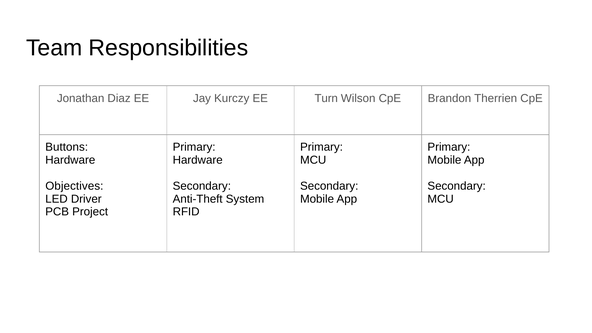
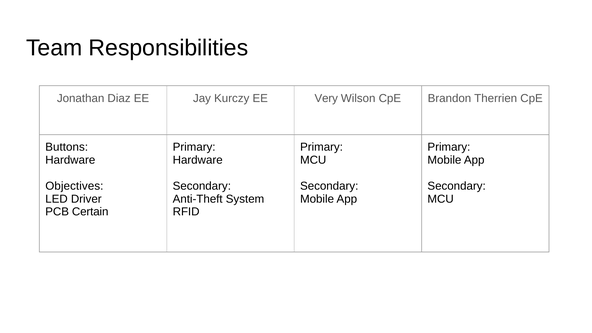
Turn: Turn -> Very
Project: Project -> Certain
